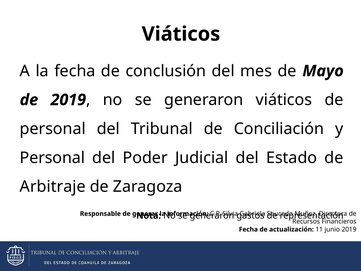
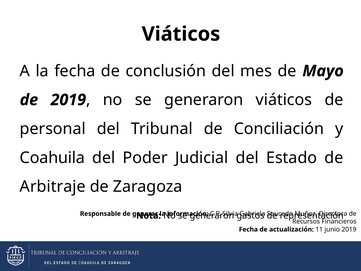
Personal at (52, 158): Personal -> Coahuila
